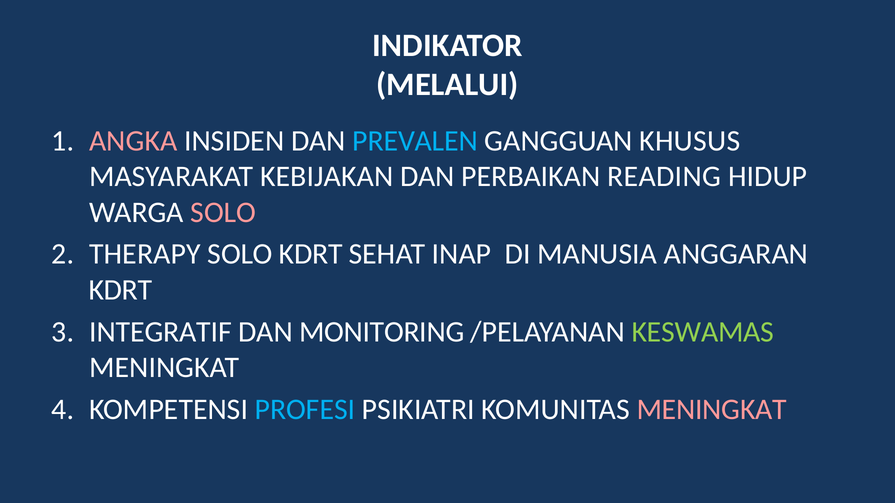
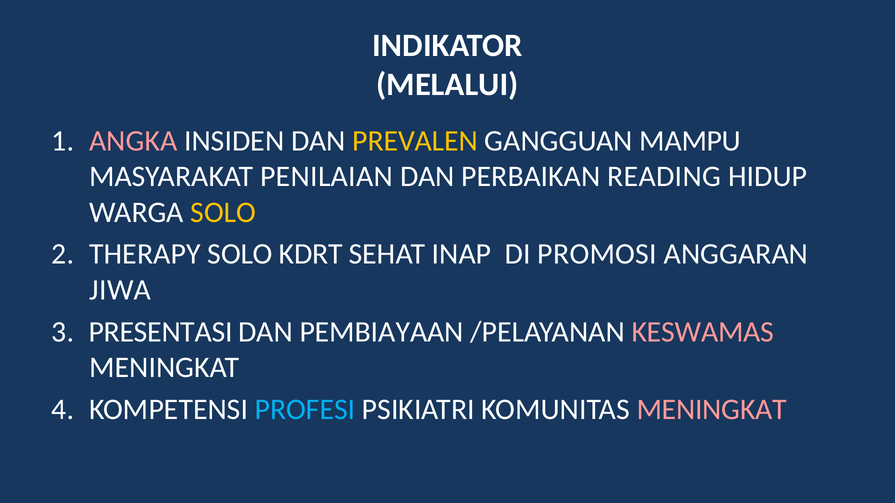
PREVALEN colour: light blue -> yellow
KHUSUS: KHUSUS -> MAMPU
KEBIJAKAN: KEBIJAKAN -> PENILAIAN
SOLO at (223, 213) colour: pink -> yellow
MANUSIA: MANUSIA -> PROMOSI
KDRT at (121, 290): KDRT -> JIWA
INTEGRATIF: INTEGRATIF -> PRESENTASI
MONITORING: MONITORING -> PEMBIAYAAN
KESWAMAS colour: light green -> pink
